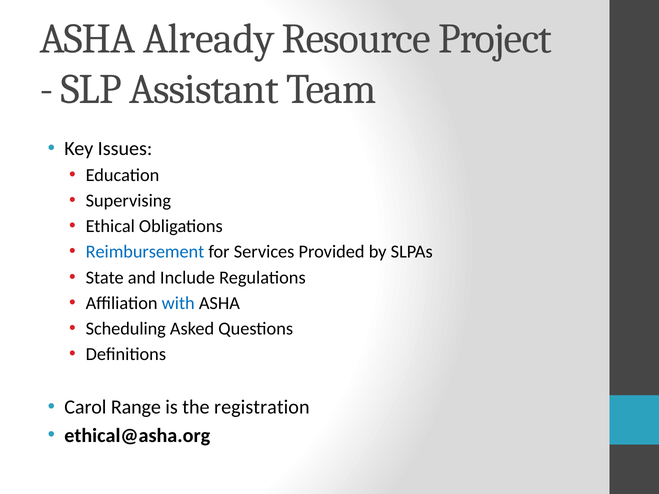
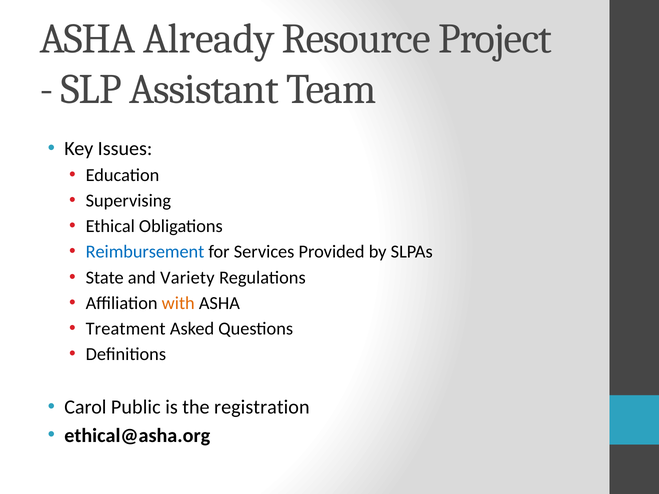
Include: Include -> Variety
with colour: blue -> orange
Scheduling: Scheduling -> Treatment
Range: Range -> Public
